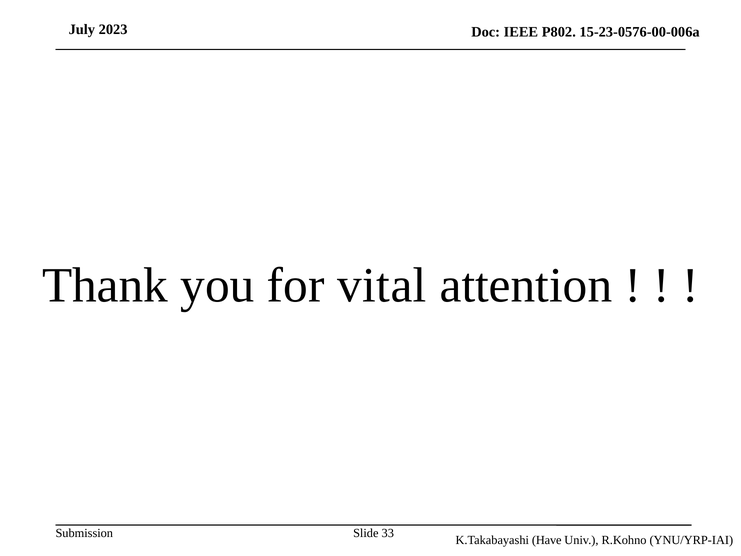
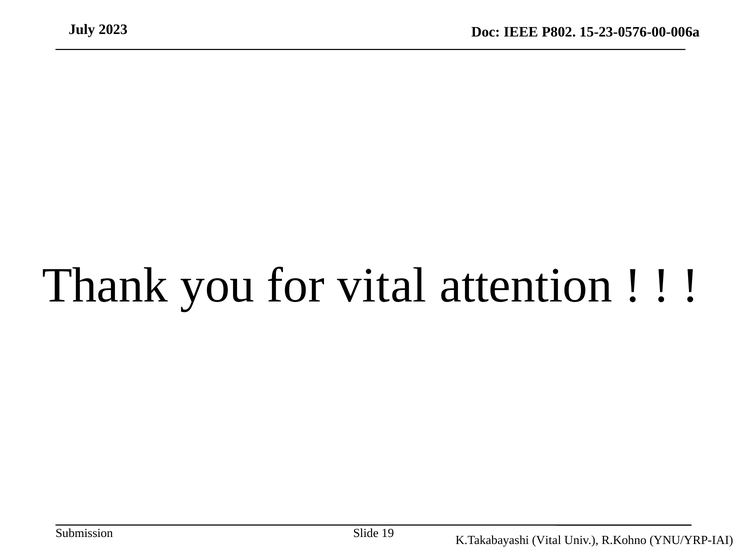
33: 33 -> 19
K.Takabayashi Have: Have -> Vital
